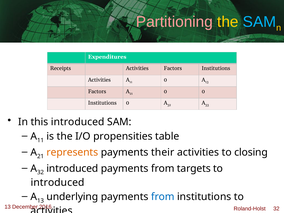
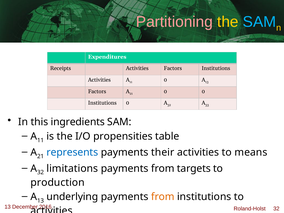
this introduced: introduced -> ingredients
represents at (72, 152) colour: orange -> blue
closing: closing -> means
introduced at (72, 168): introduced -> limitations
introduced at (58, 182): introduced -> production
from at (163, 197) colour: blue -> orange
